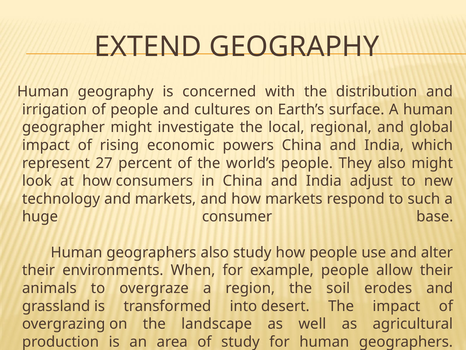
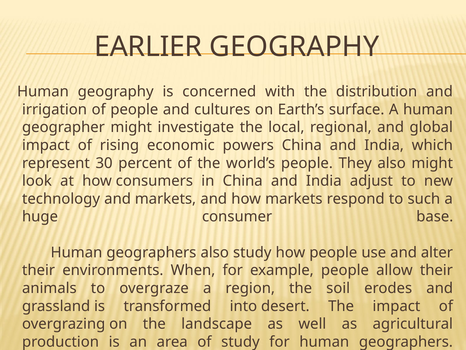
EXTEND: EXTEND -> EARLIER
27: 27 -> 30
